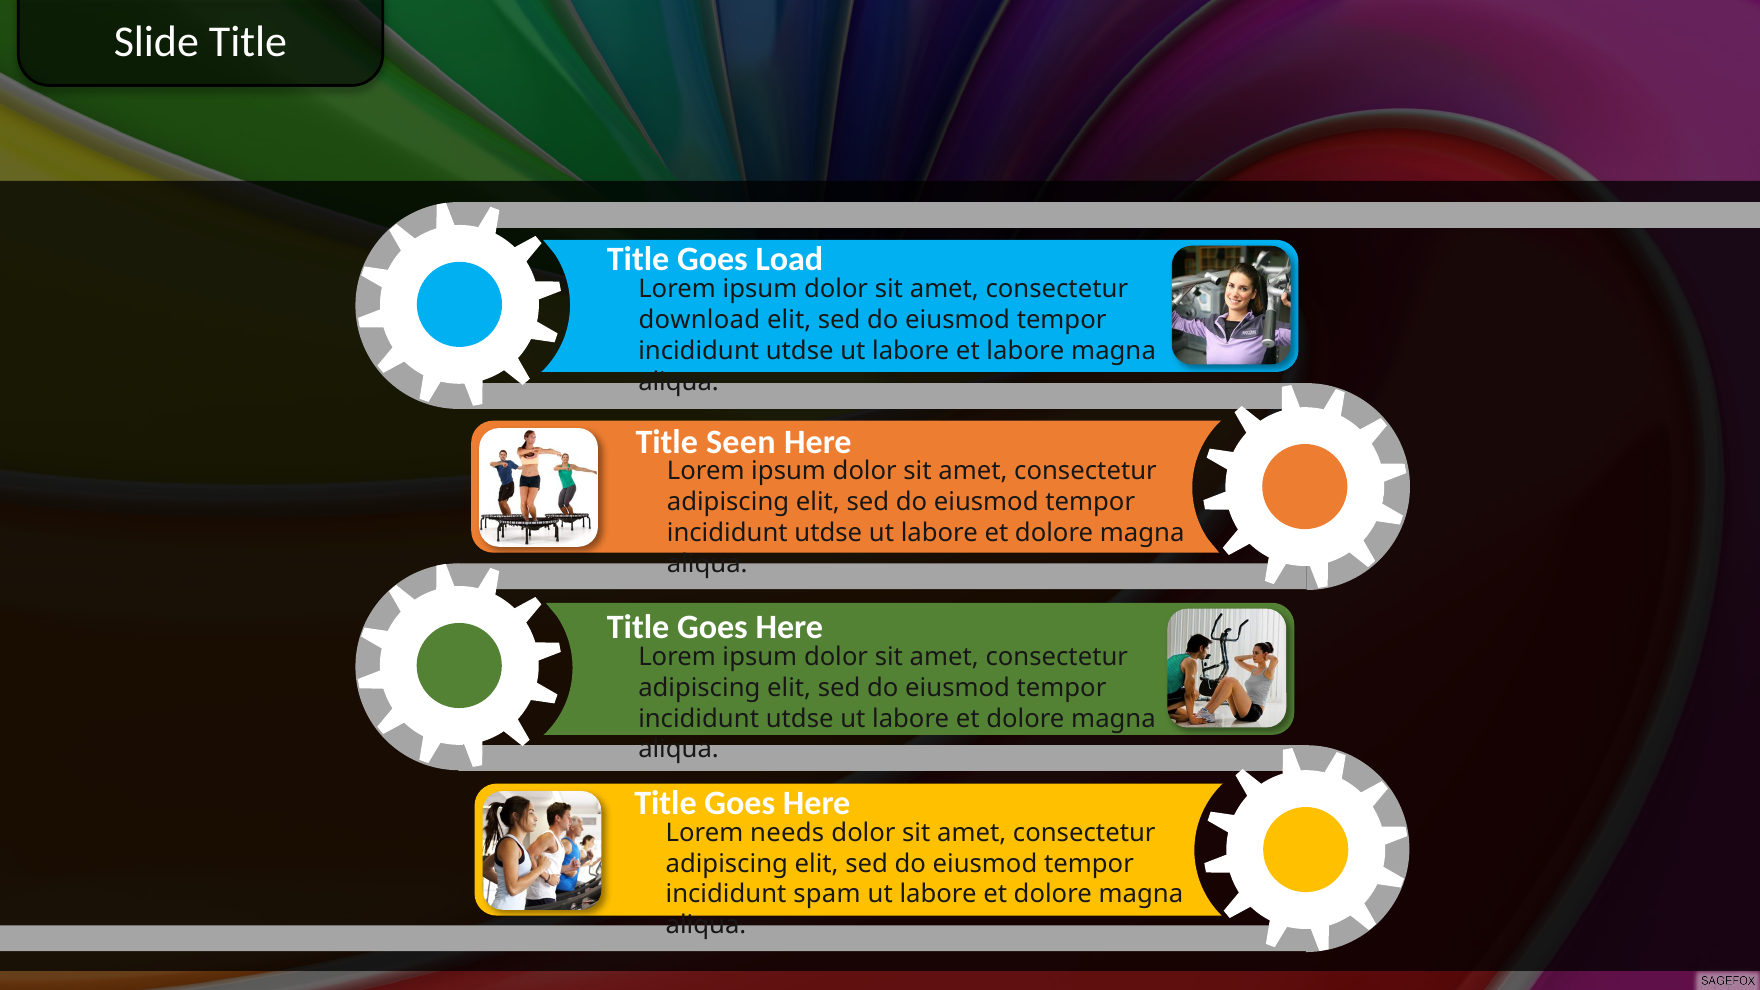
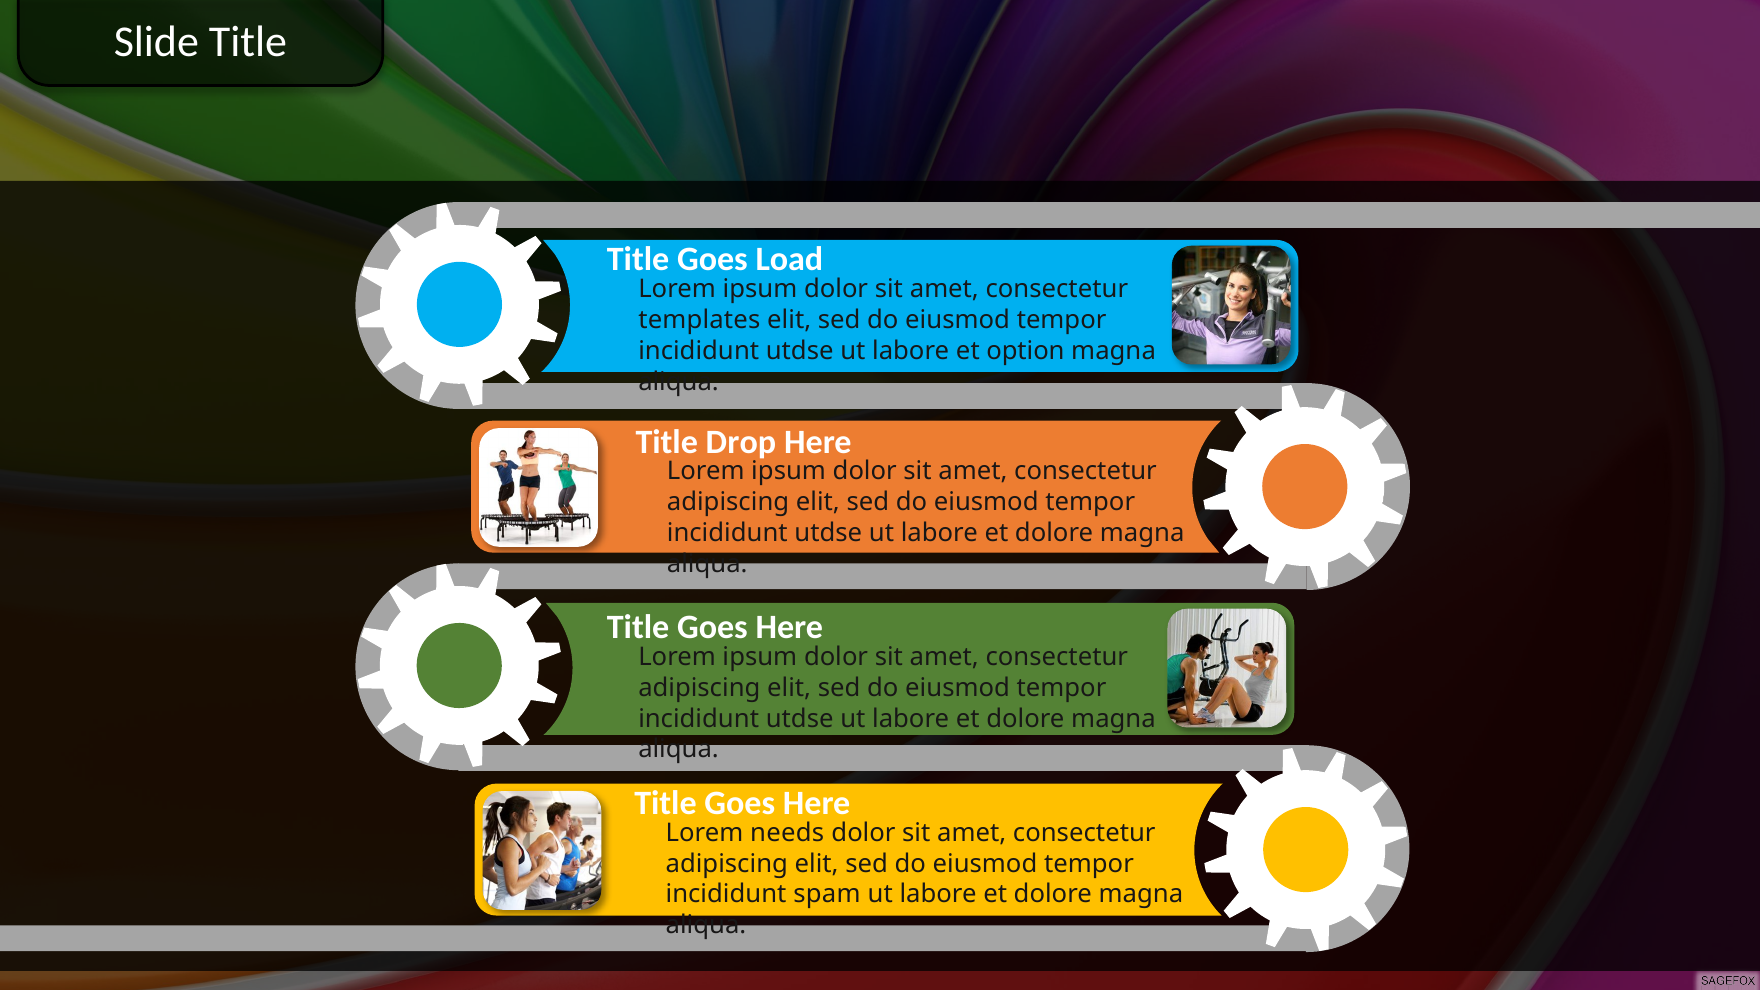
download: download -> templates
et labore: labore -> option
Seen: Seen -> Drop
